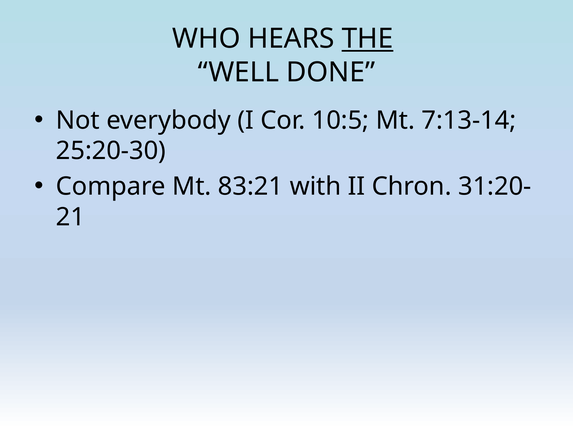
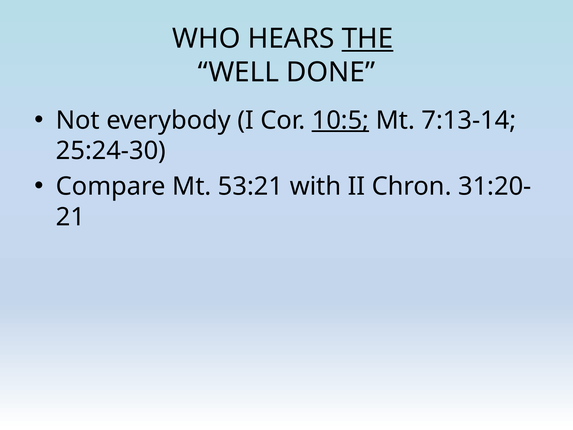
10:5 underline: none -> present
25:20-30: 25:20-30 -> 25:24-30
83:21: 83:21 -> 53:21
